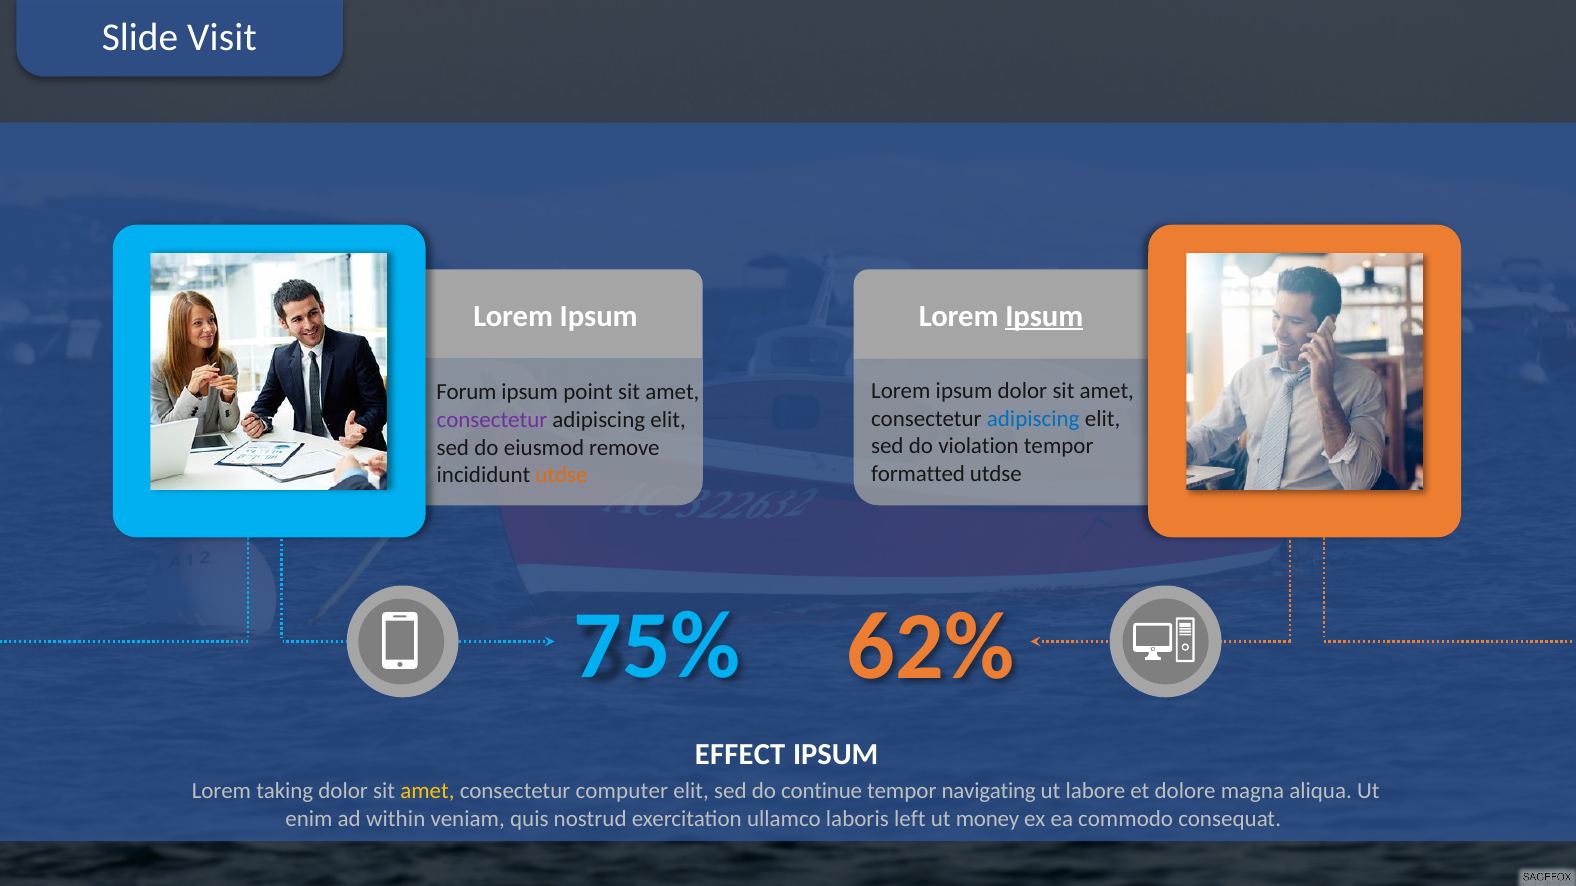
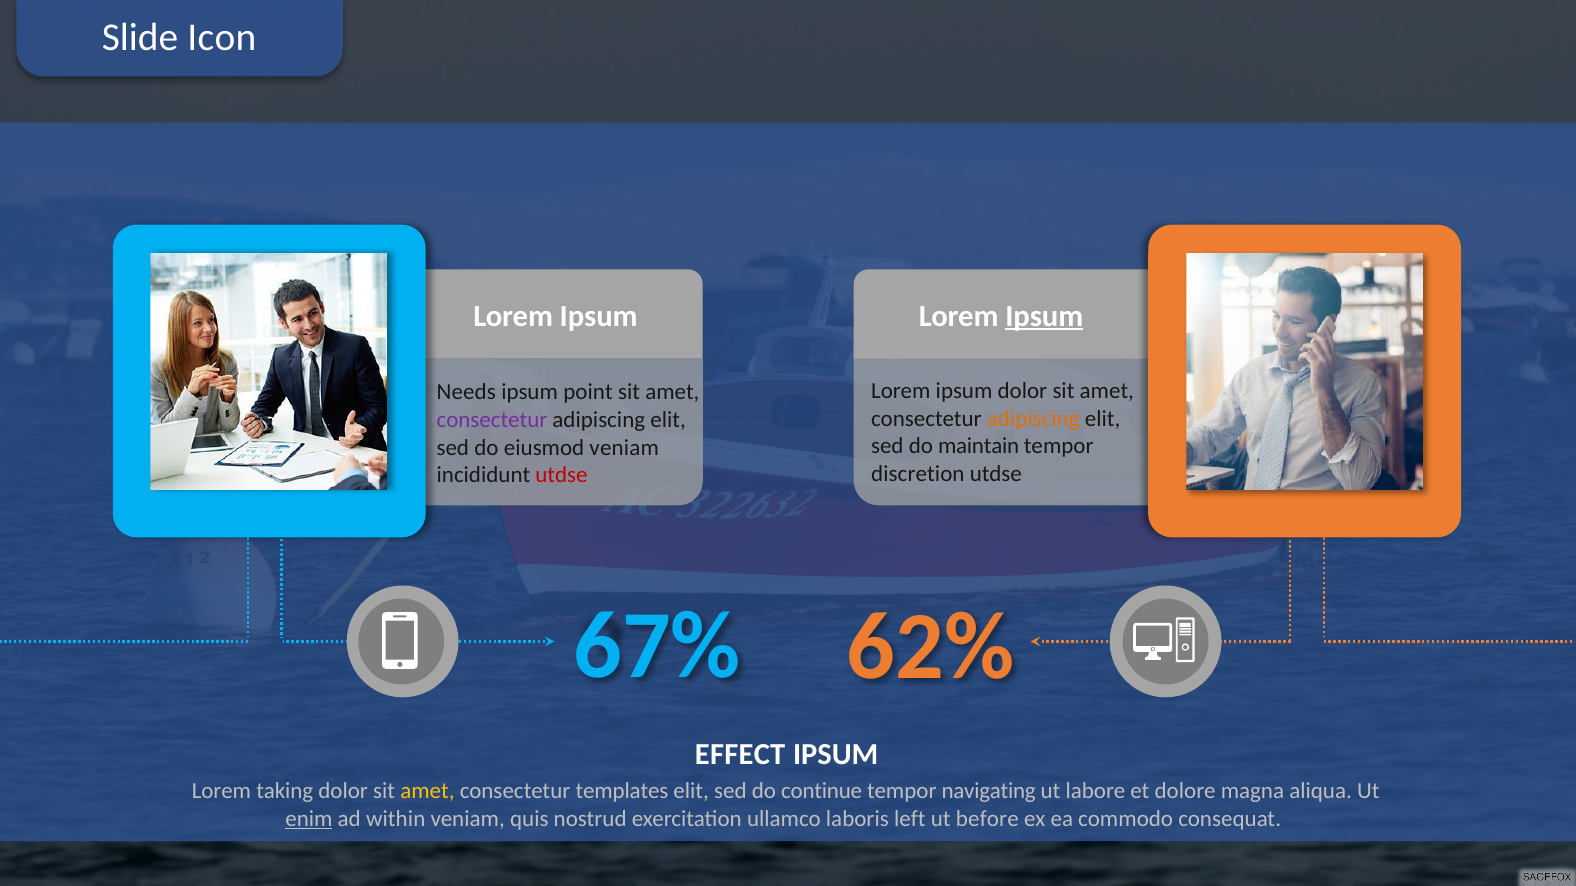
Visit: Visit -> Icon
Forum: Forum -> Needs
adipiscing at (1033, 419) colour: blue -> orange
violation: violation -> maintain
eiusmod remove: remove -> veniam
formatted: formatted -> discretion
utdse at (561, 475) colour: orange -> red
75%: 75% -> 67%
computer: computer -> templates
enim underline: none -> present
money: money -> before
